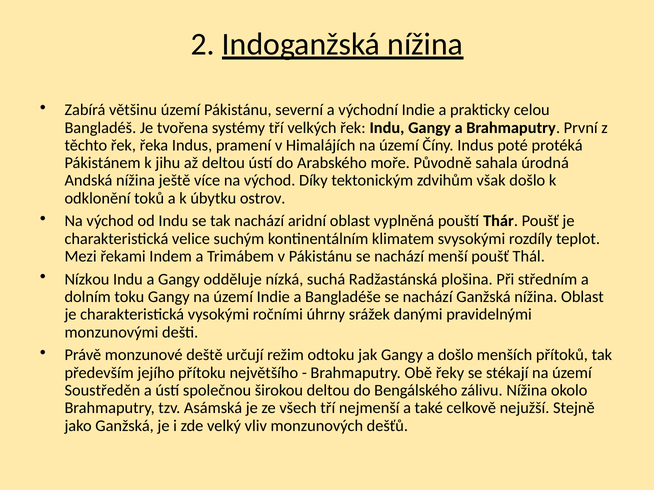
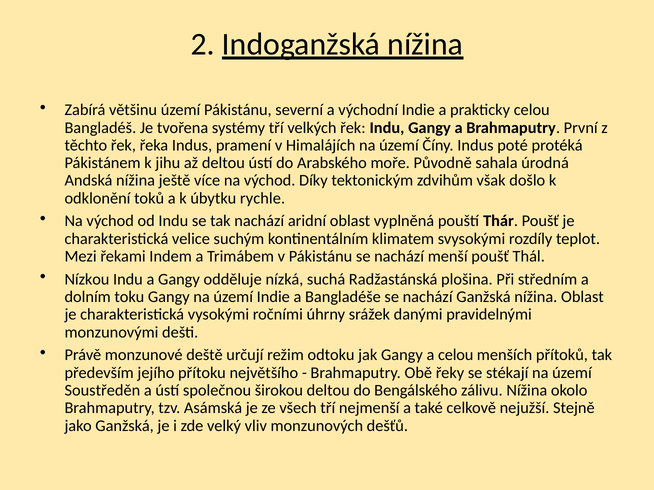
ostrov: ostrov -> rychle
a došlo: došlo -> celou
